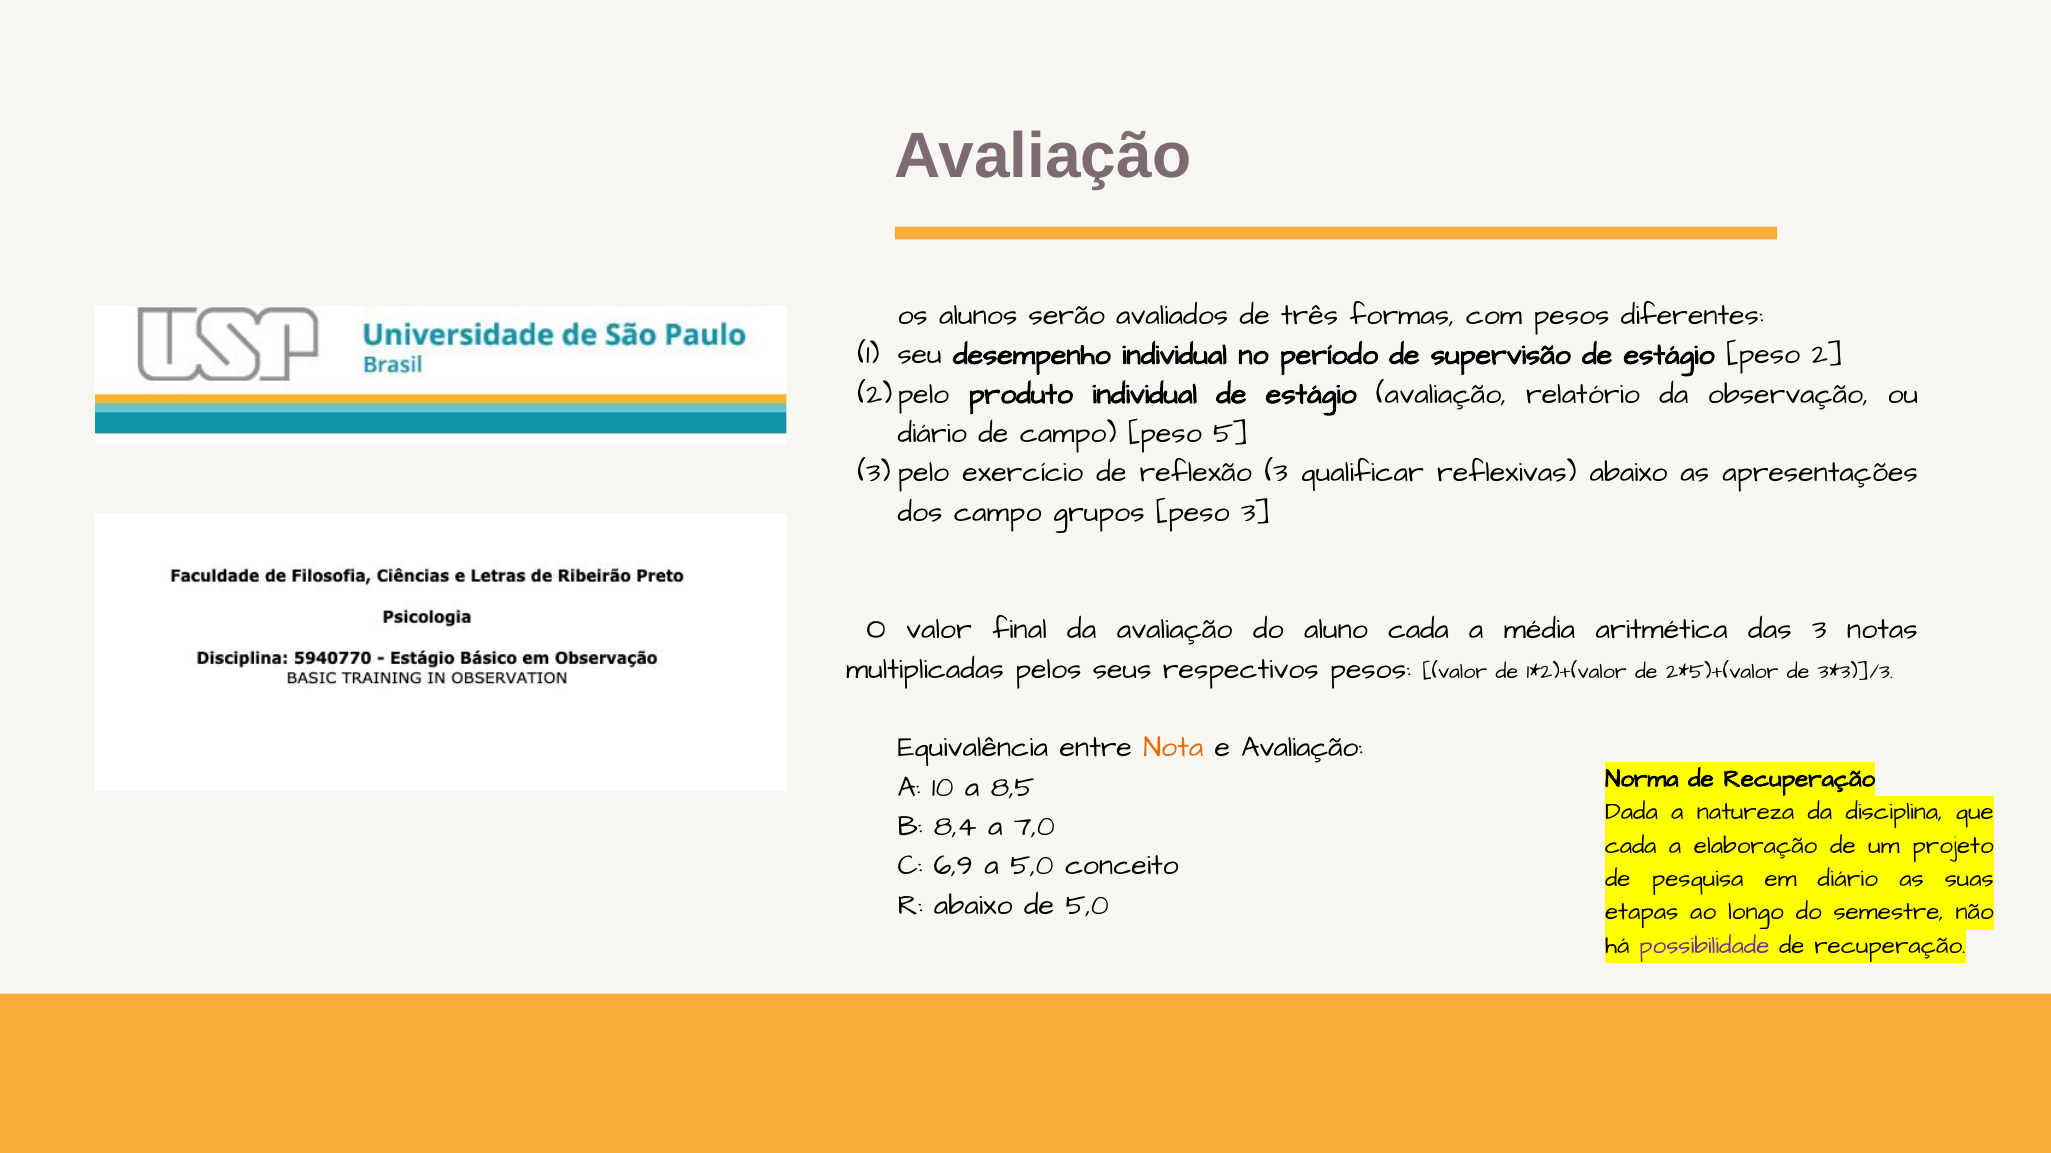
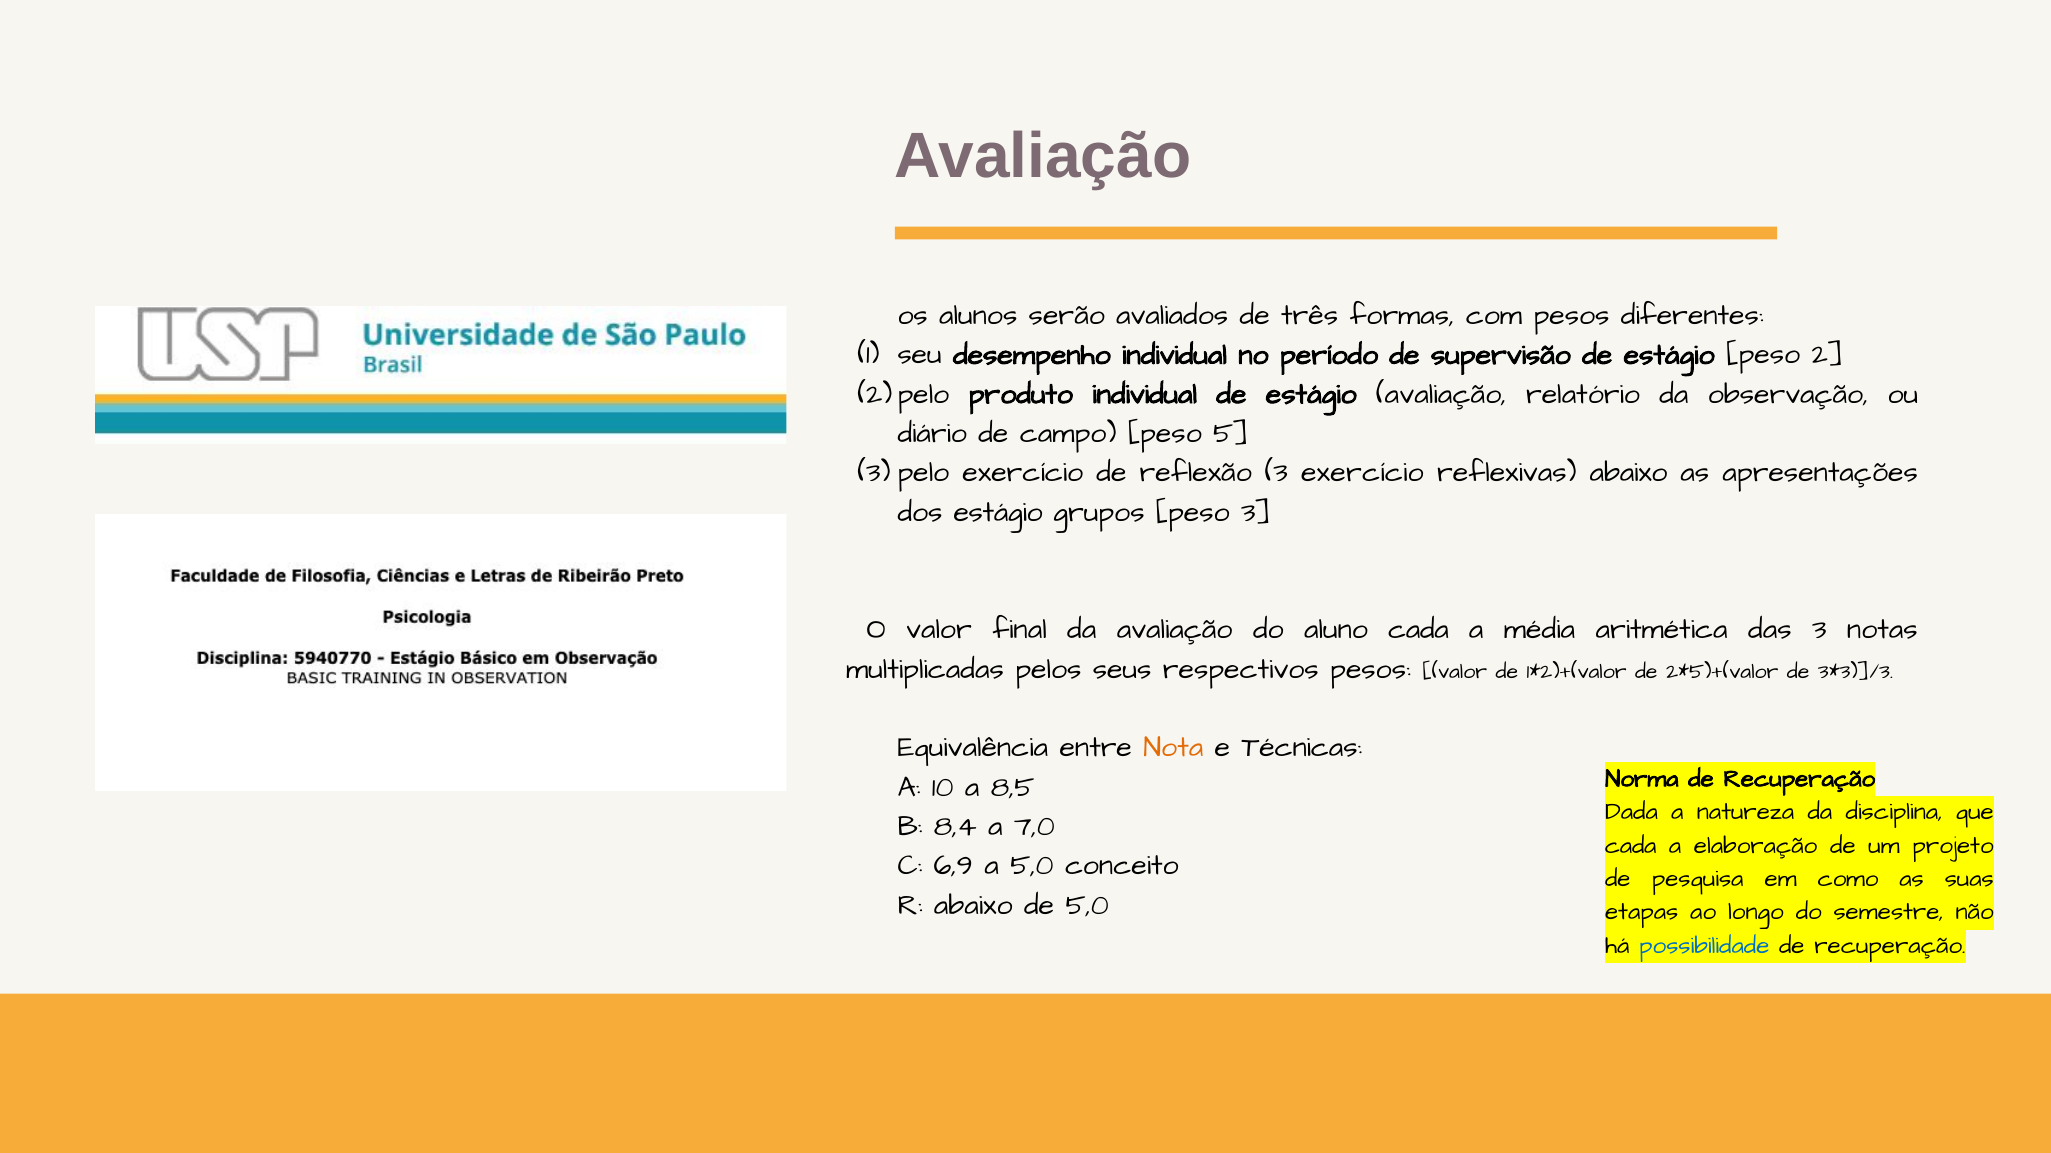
3 qualificar: qualificar -> exercício
dos campo: campo -> estágio
e Avaliação: Avaliação -> Técnicas
em diário: diário -> como
possibilidade colour: purple -> blue
